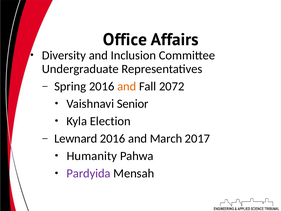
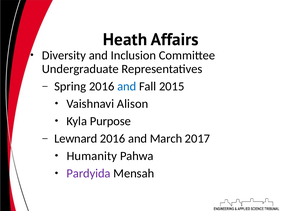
Office: Office -> Heath
and at (127, 86) colour: orange -> blue
2072: 2072 -> 2015
Senior: Senior -> Alison
Election: Election -> Purpose
